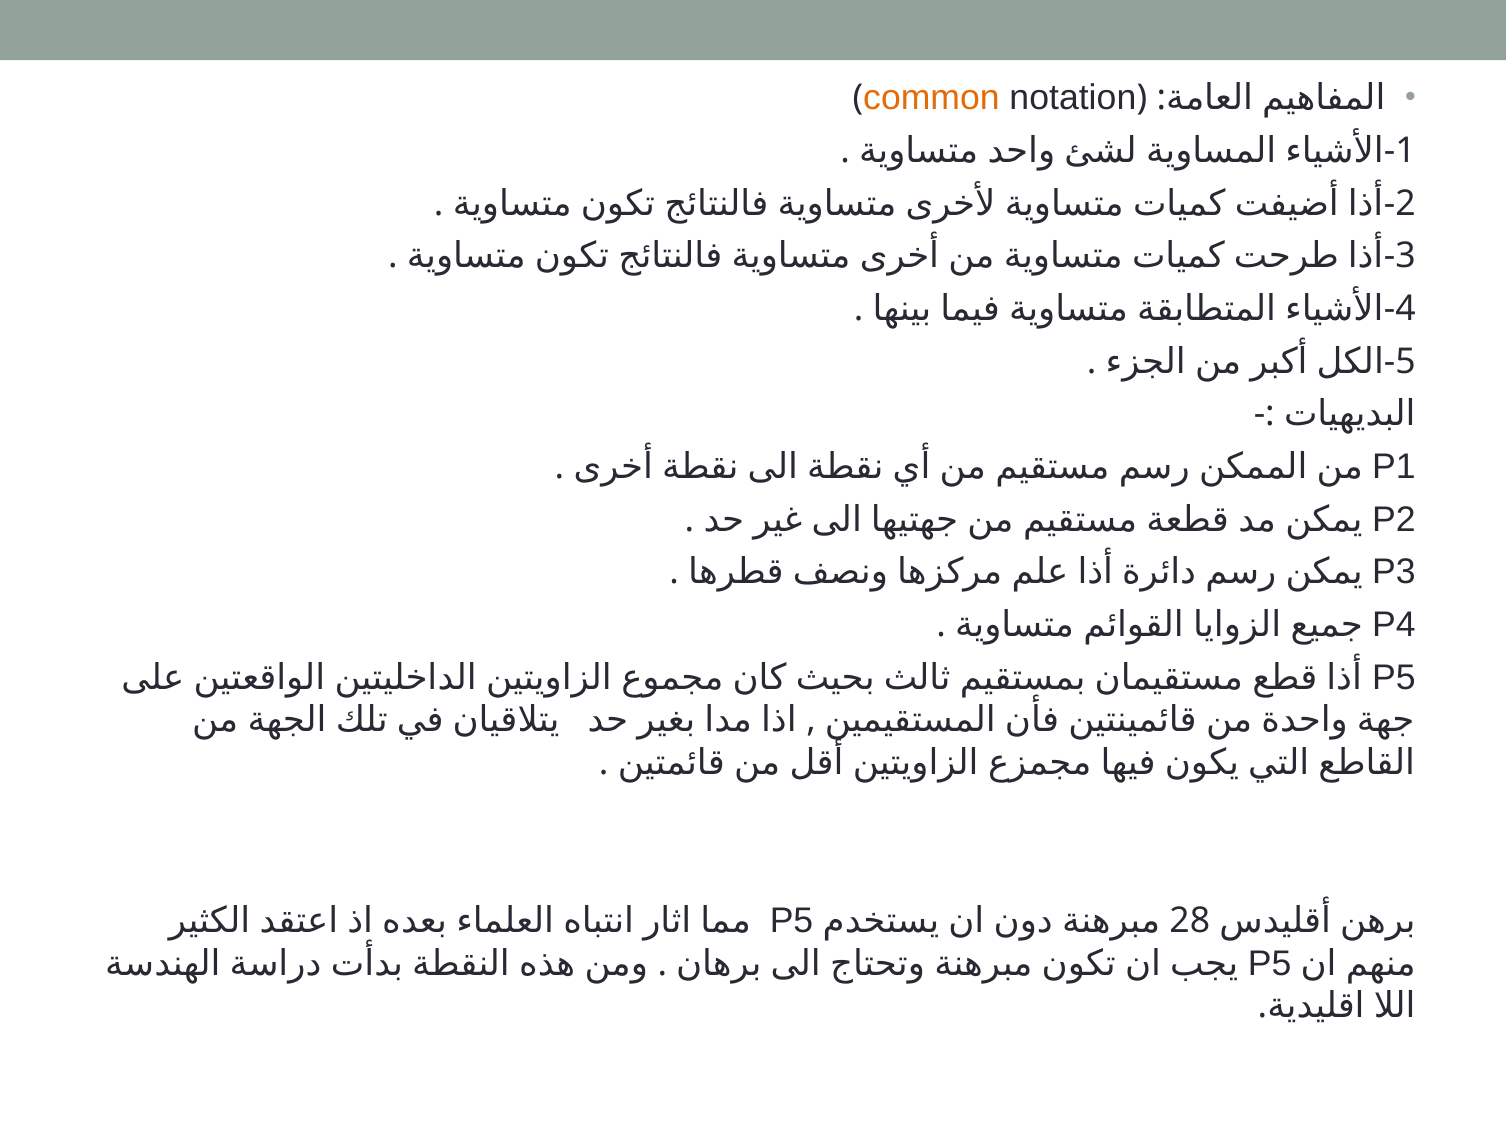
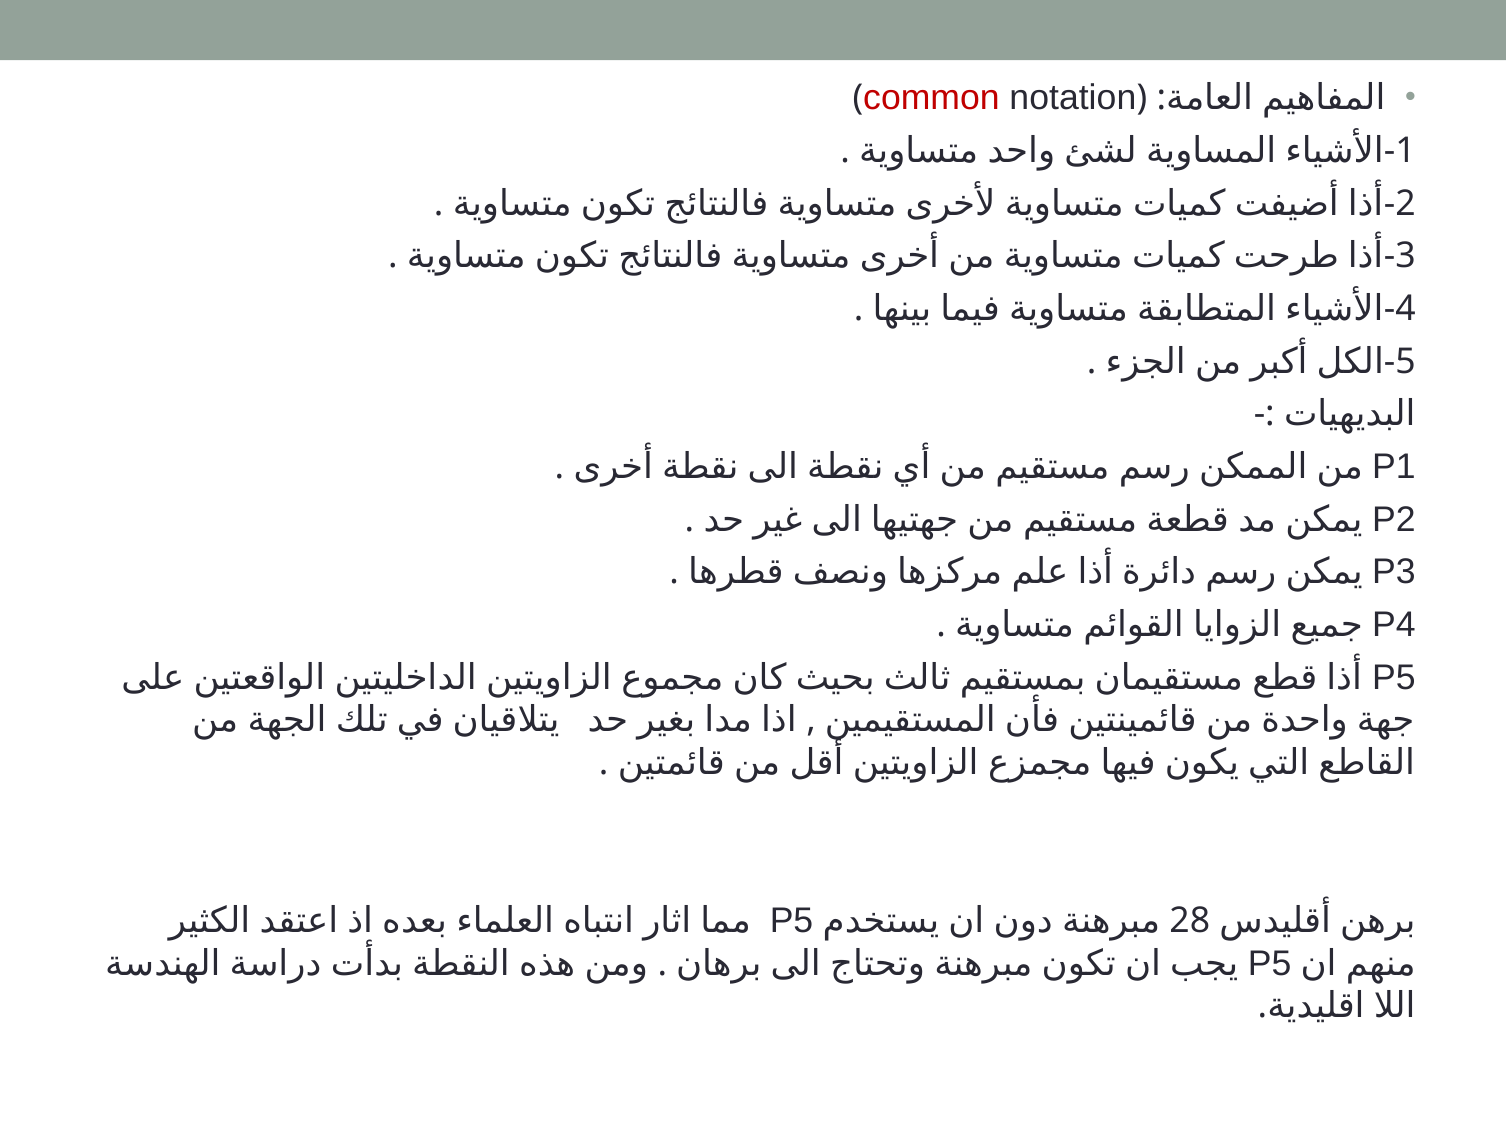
common colour: orange -> red
